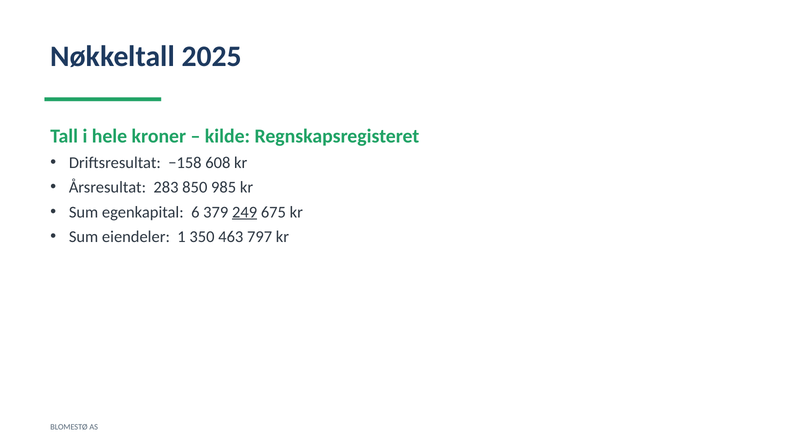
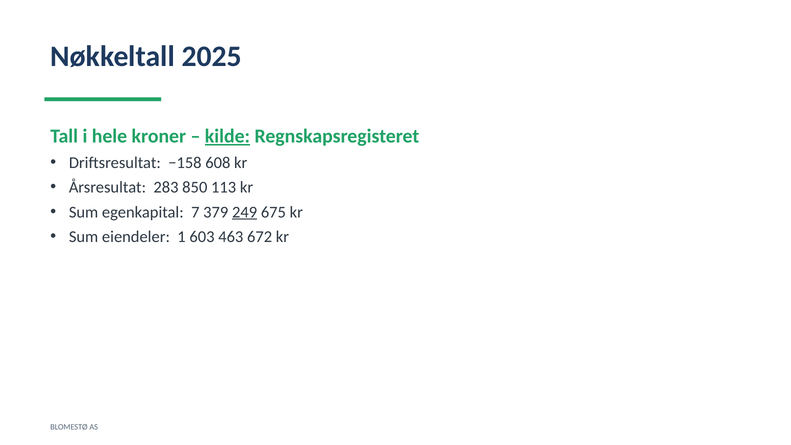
kilde underline: none -> present
985: 985 -> 113
6: 6 -> 7
350: 350 -> 603
797: 797 -> 672
